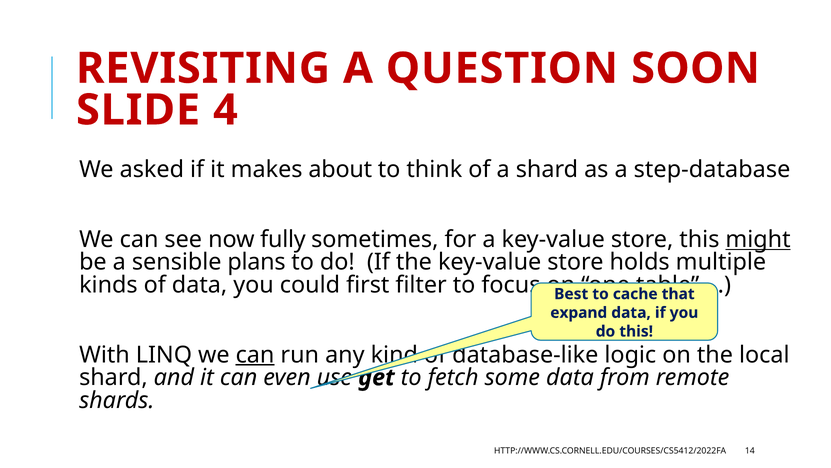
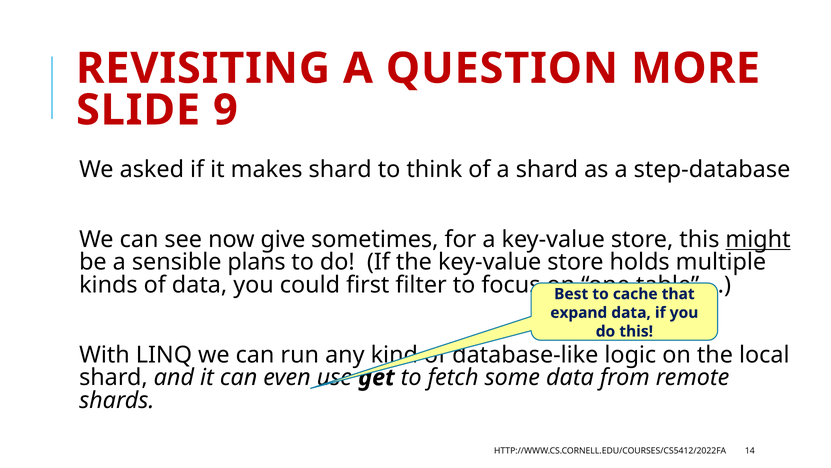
SOON: SOON -> MORE
4: 4 -> 9
makes about: about -> shard
fully: fully -> give
can at (255, 354) underline: present -> none
